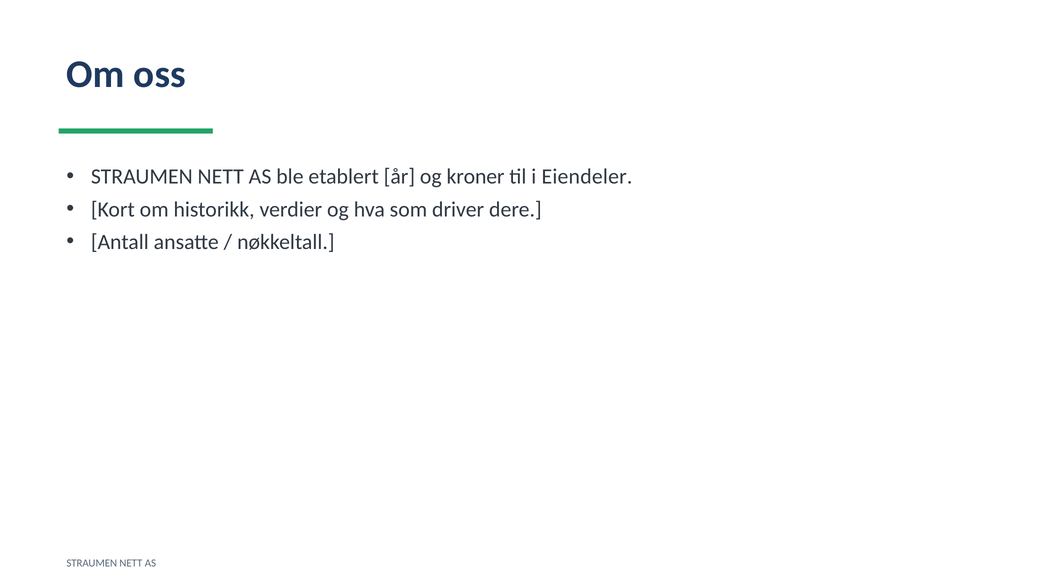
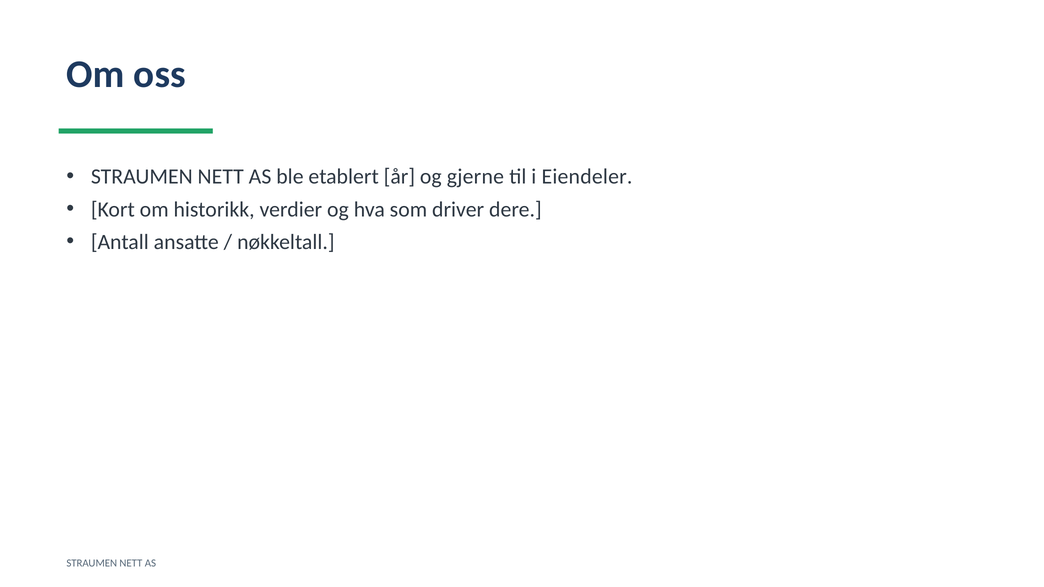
kroner: kroner -> gjerne
